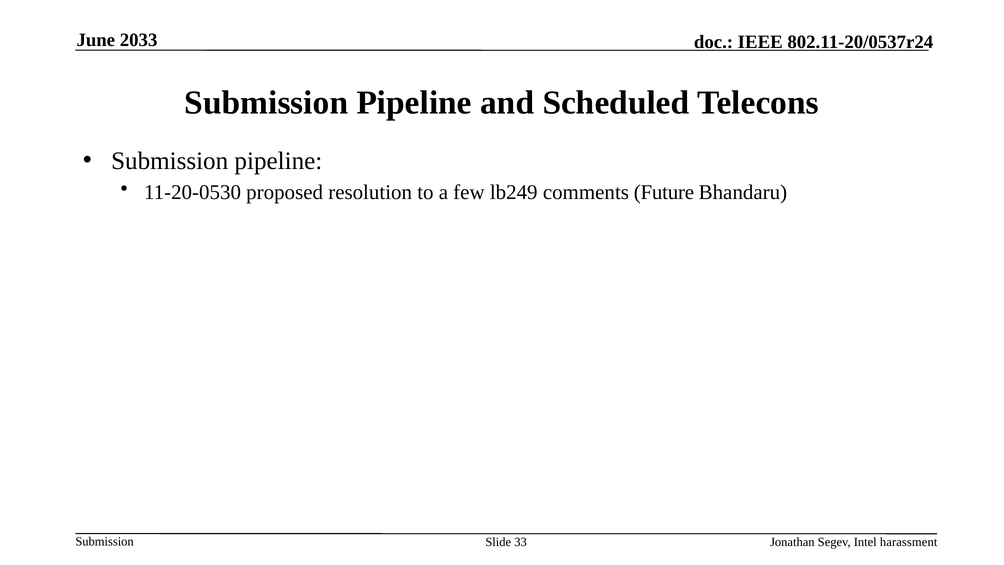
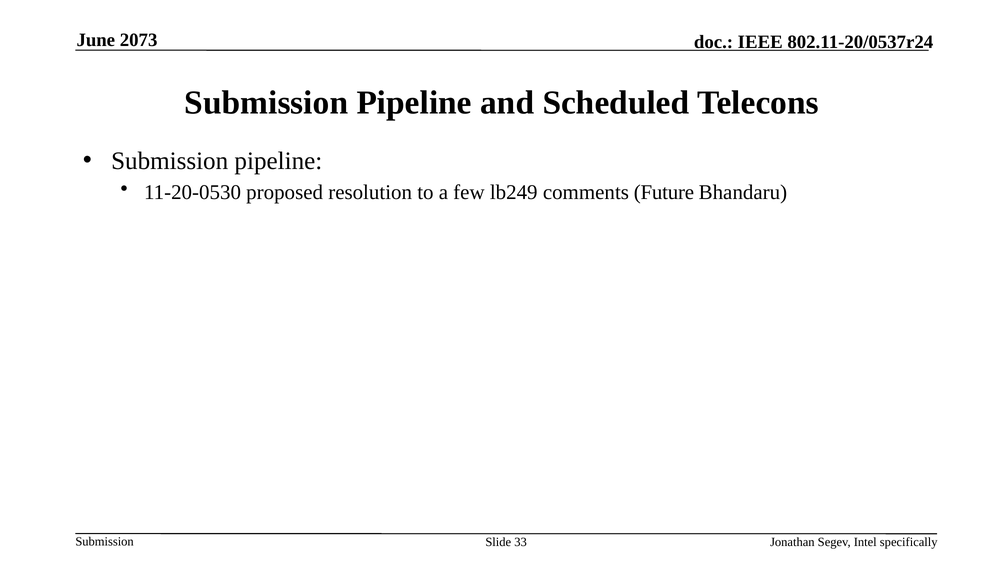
2033: 2033 -> 2073
harassment: harassment -> specifically
